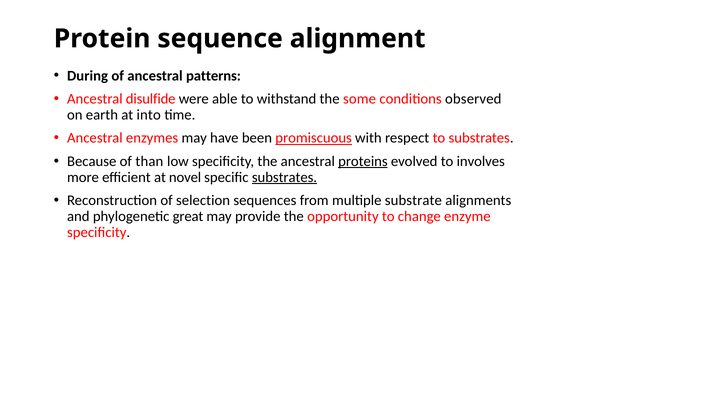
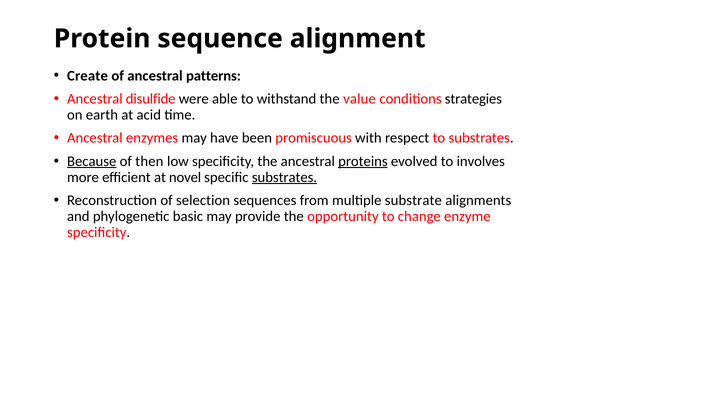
During: During -> Create
some: some -> value
observed: observed -> strategies
into: into -> acid
promiscuous underline: present -> none
Because underline: none -> present
than: than -> then
great: great -> basic
